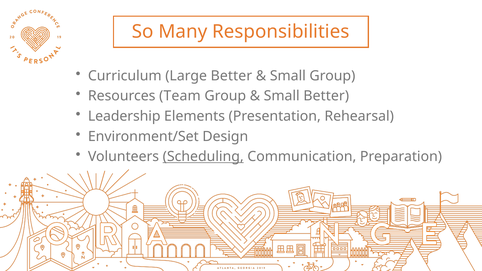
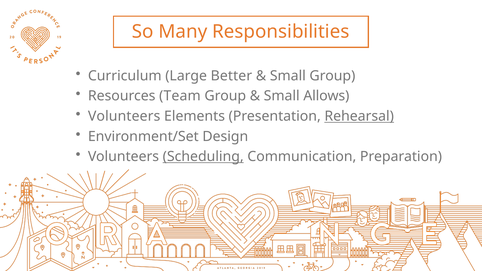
Small Better: Better -> Allows
Leadership at (124, 116): Leadership -> Volunteers
Rehearsal underline: none -> present
